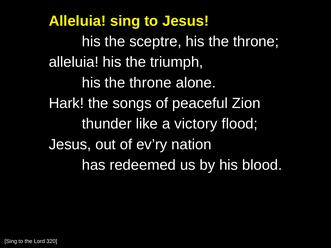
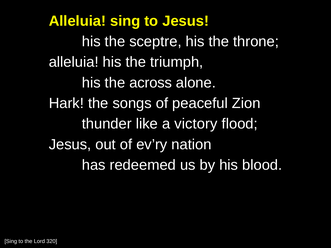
throne at (150, 83): throne -> across
